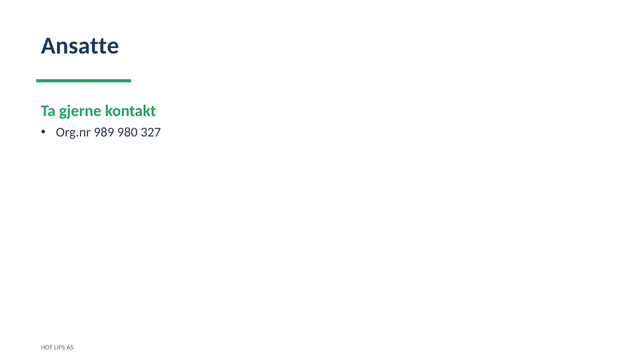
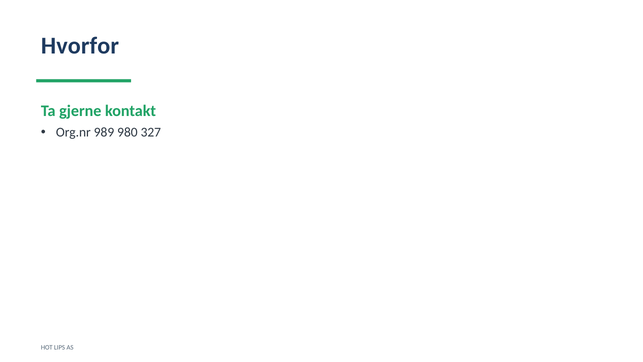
Ansatte: Ansatte -> Hvorfor
